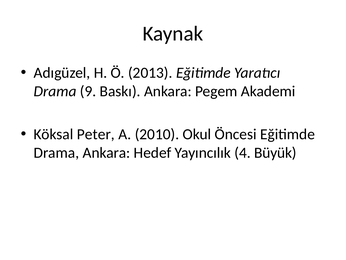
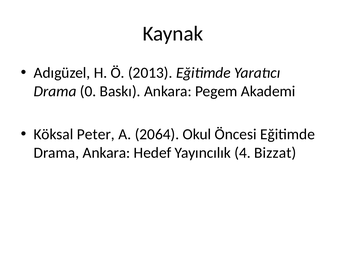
9: 9 -> 0
2010: 2010 -> 2064
Büyük: Büyük -> Bizzat
